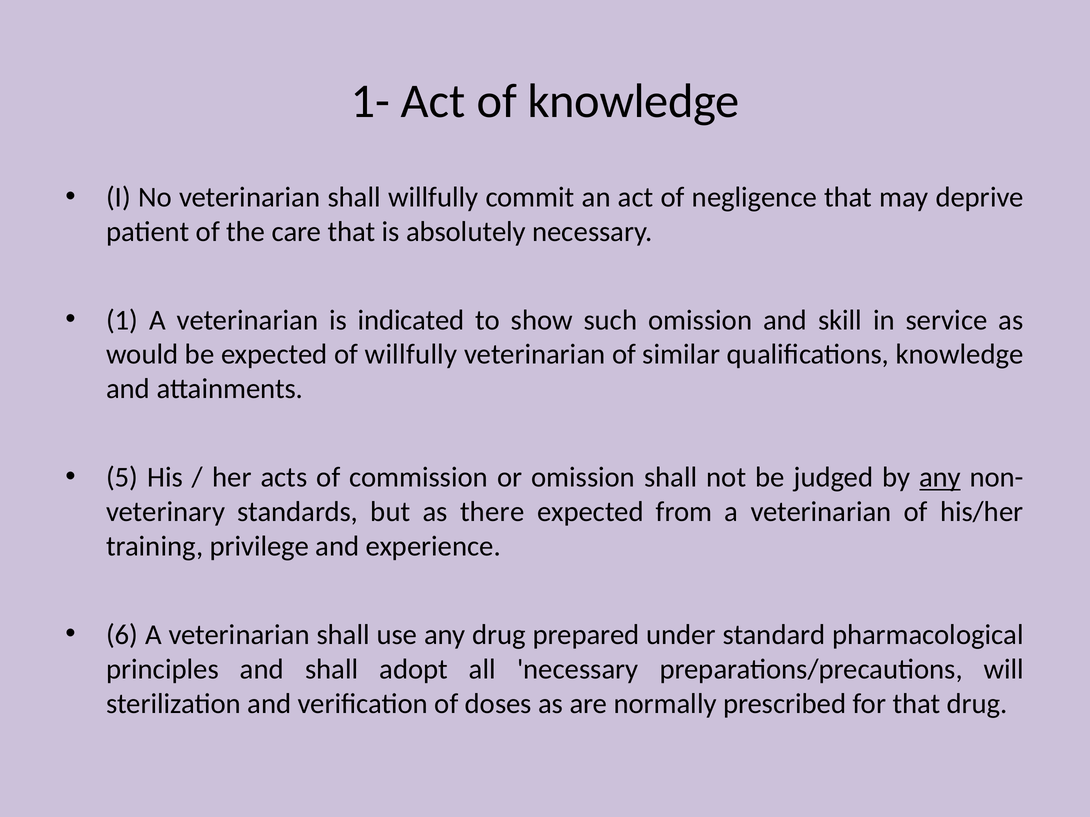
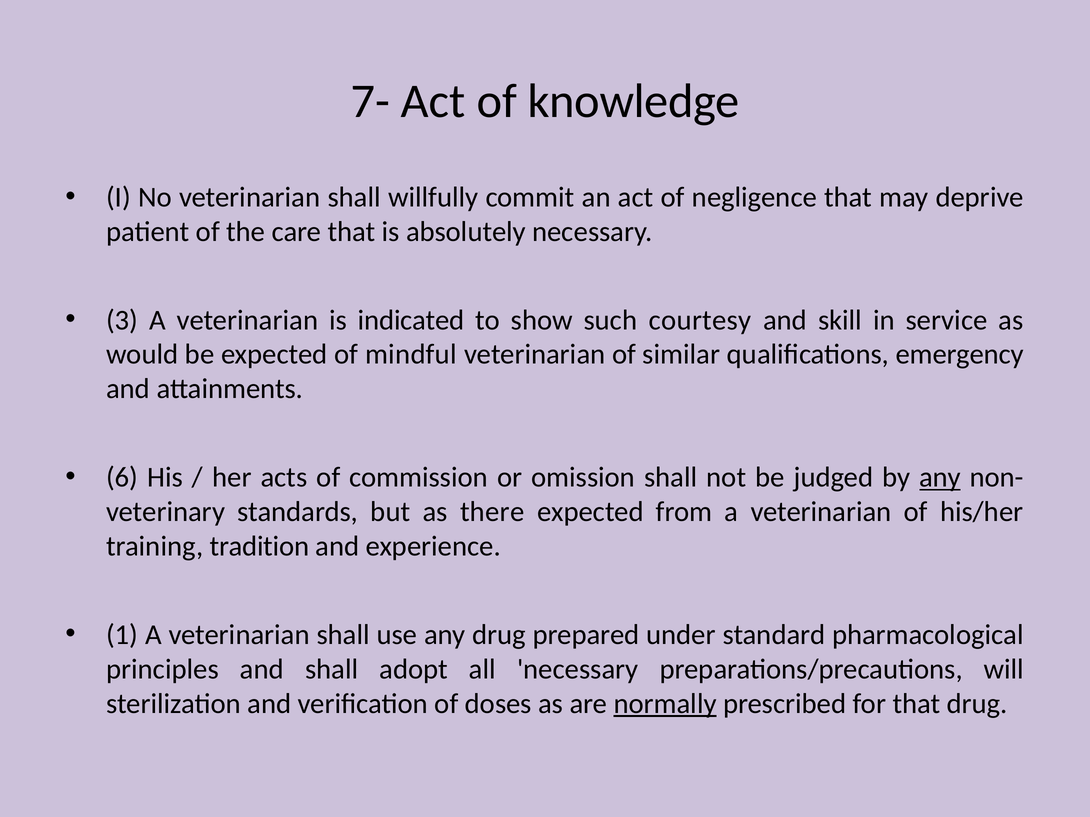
1-: 1- -> 7-
1: 1 -> 3
such omission: omission -> courtesy
of willfully: willfully -> mindful
qualifications knowledge: knowledge -> emergency
5: 5 -> 6
privilege: privilege -> tradition
6: 6 -> 1
normally underline: none -> present
